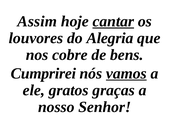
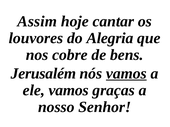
cantar underline: present -> none
Cumprirei: Cumprirei -> Jerusalém
ele gratos: gratos -> vamos
